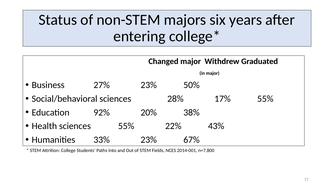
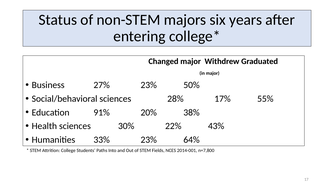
92%: 92% -> 91%
sciences 55%: 55% -> 30%
67%: 67% -> 64%
